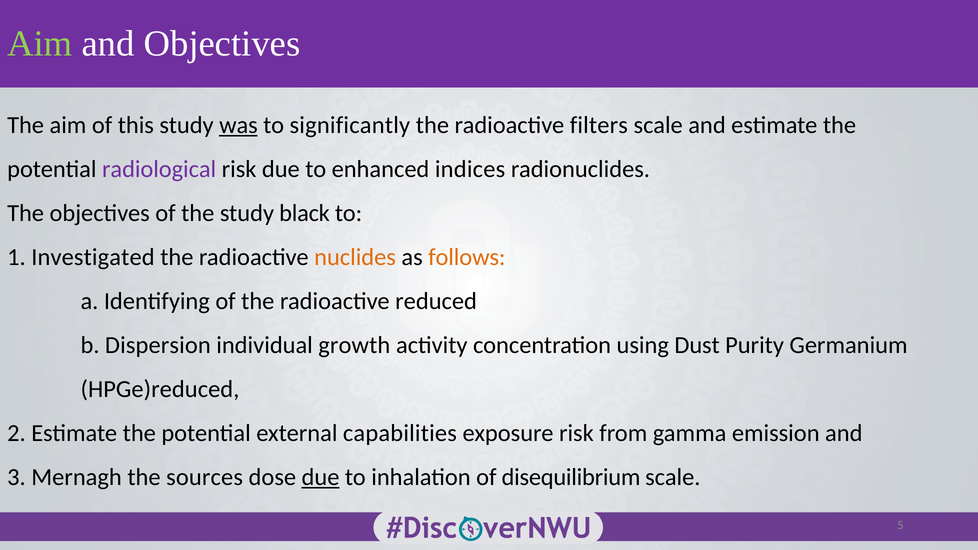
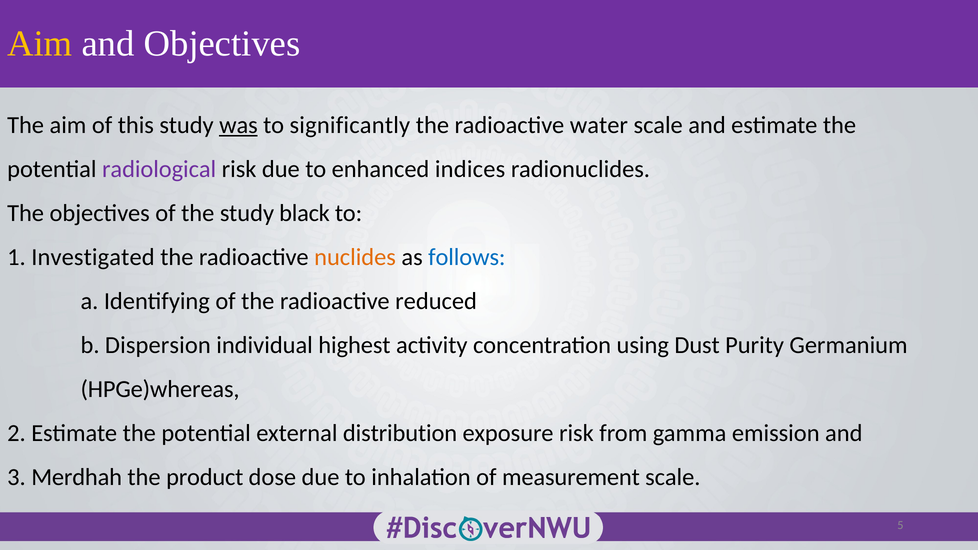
Aim at (40, 43) colour: light green -> yellow
filters: filters -> water
follows colour: orange -> blue
growth: growth -> highest
HPGe)reduced: HPGe)reduced -> HPGe)whereas
capabilities: capabilities -> distribution
Mernagh: Mernagh -> Merdhah
sources: sources -> product
due at (320, 477) underline: present -> none
disequilibrium: disequilibrium -> measurement
